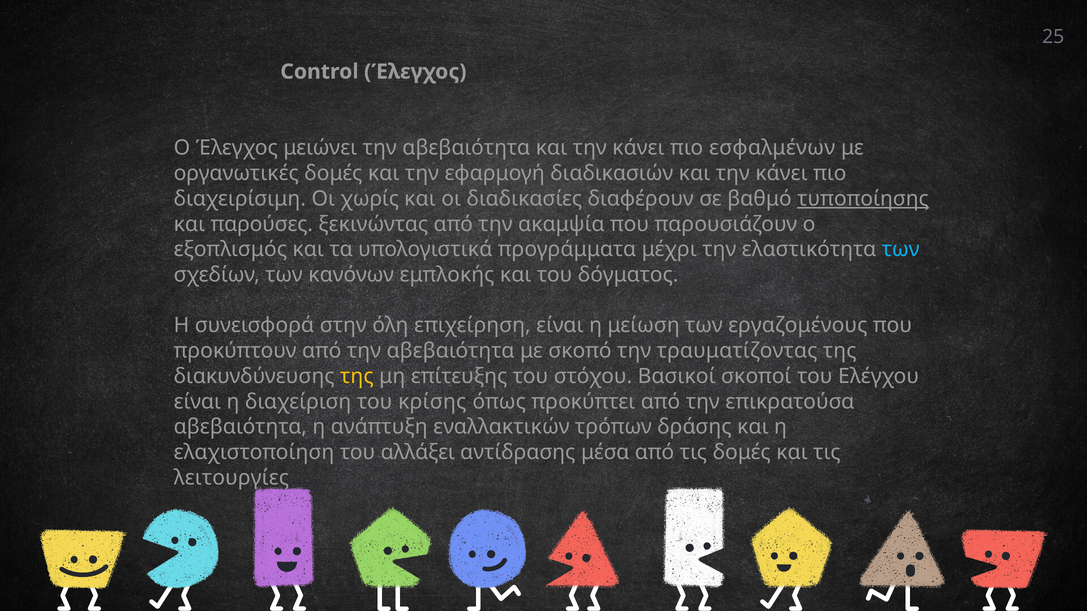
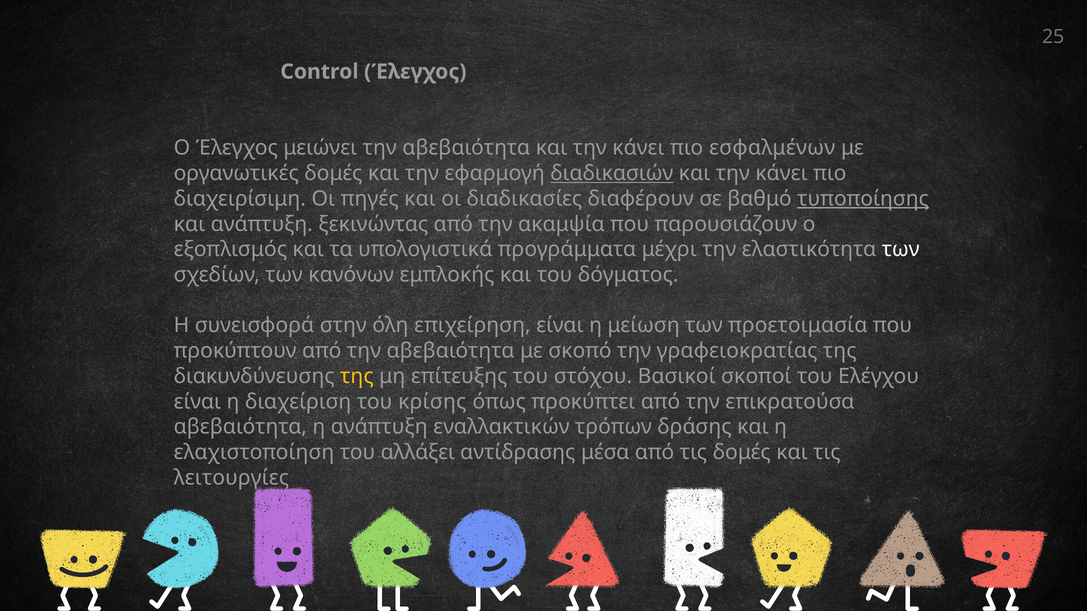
διαδικασιών underline: none -> present
χωρίς: χωρίς -> πηγές
και παρούσες: παρούσες -> ανάπτυξη
των at (901, 250) colour: light blue -> white
εργαζομένους: εργαζομένους -> προετοιμασία
τραυματίζοντας: τραυματίζοντας -> γραφειοκρατίας
